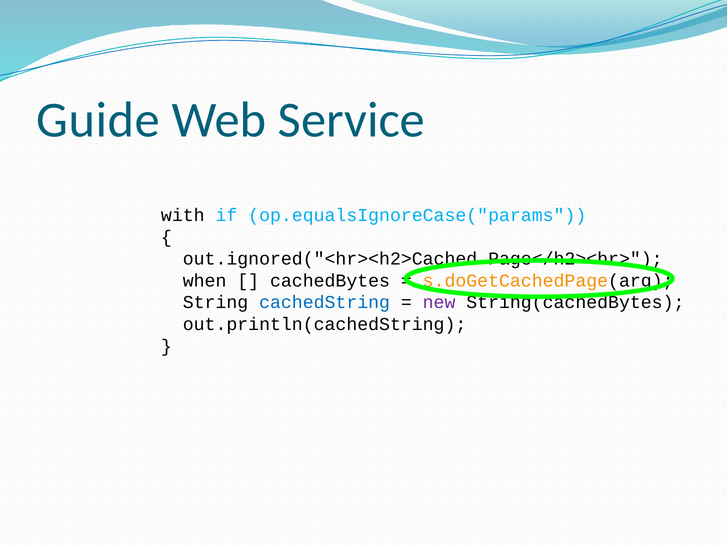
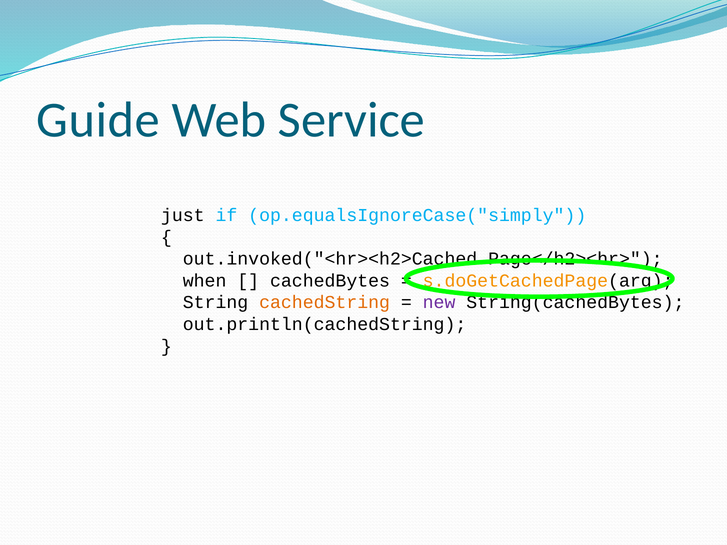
with: with -> just
op.equalsIgnoreCase("params: op.equalsIgnoreCase("params -> op.equalsIgnoreCase("simply
out.ignored("<hr><h2>Cached: out.ignored("<hr><h2>Cached -> out.invoked("<hr><h2>Cached
cachedString colour: blue -> orange
